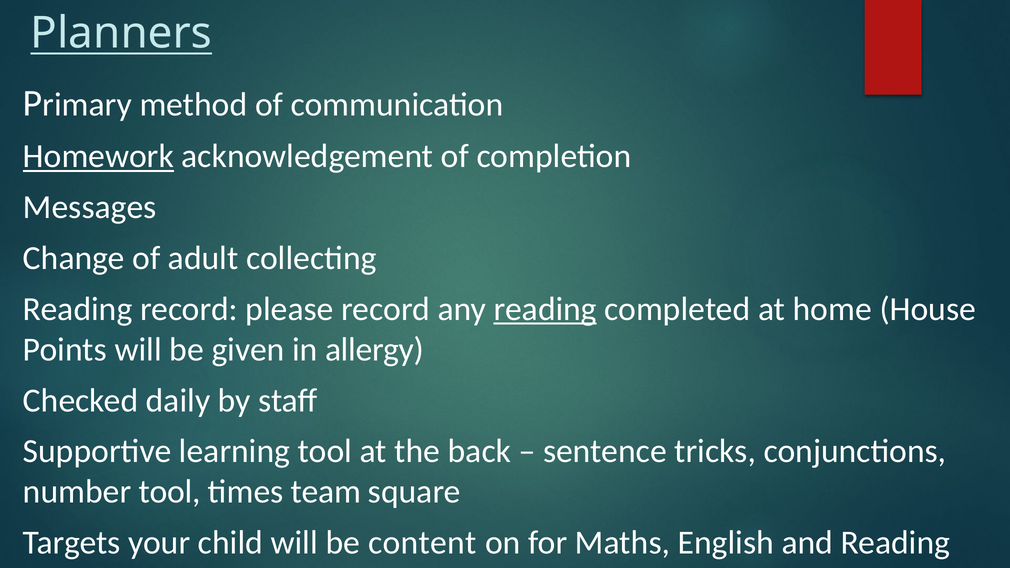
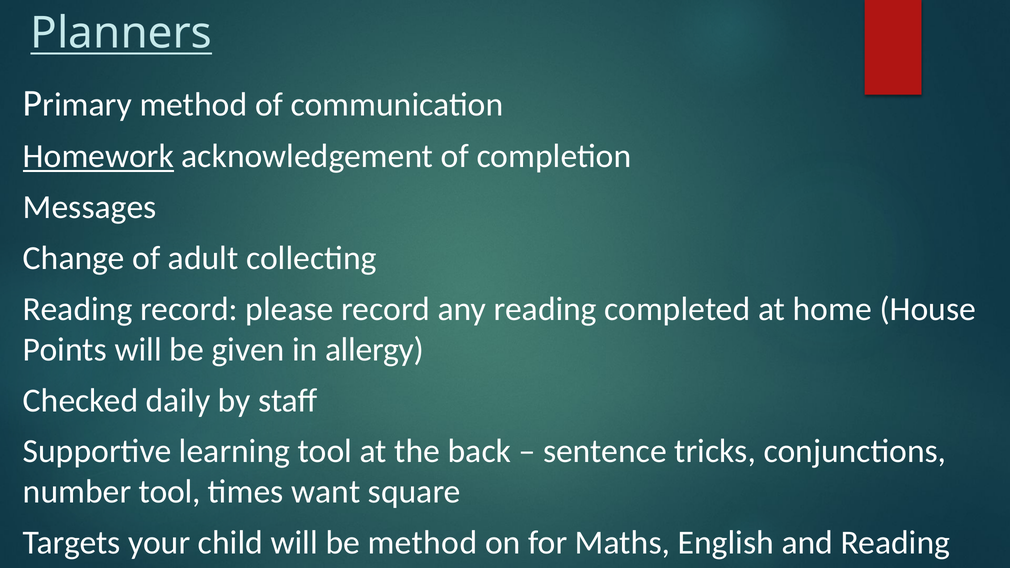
reading at (545, 309) underline: present -> none
team: team -> want
be content: content -> method
